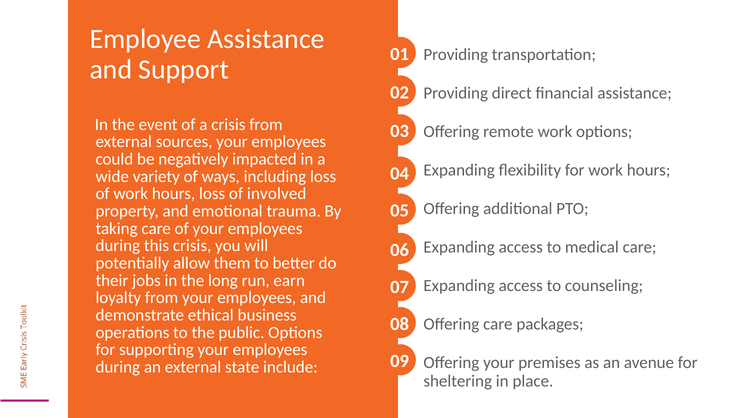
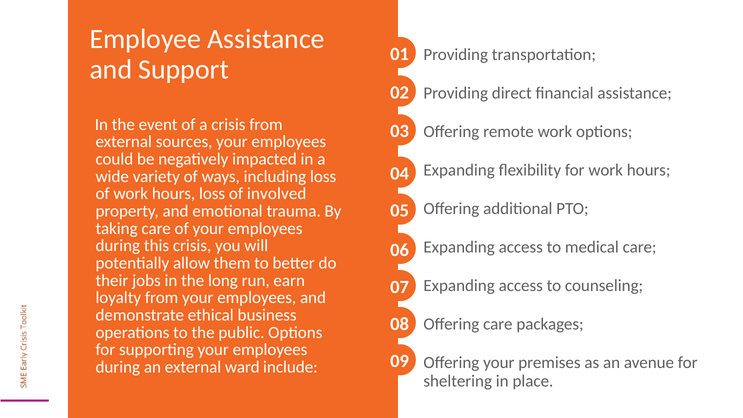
state: state -> ward
